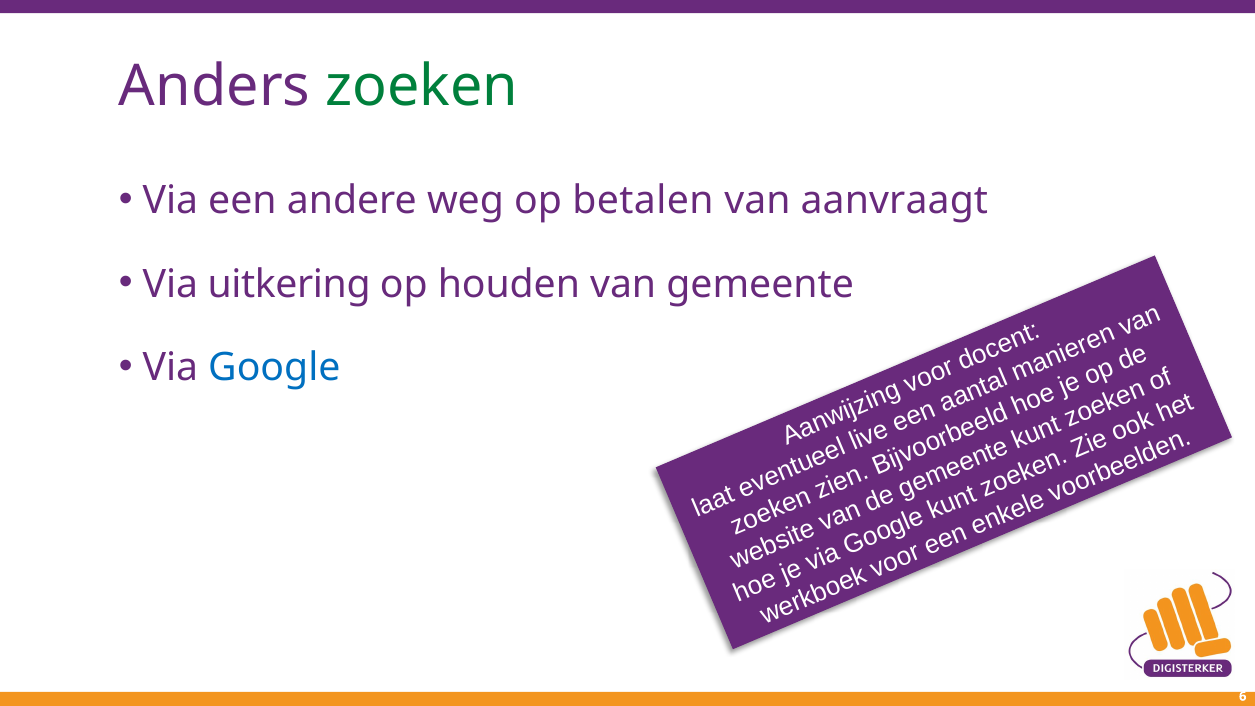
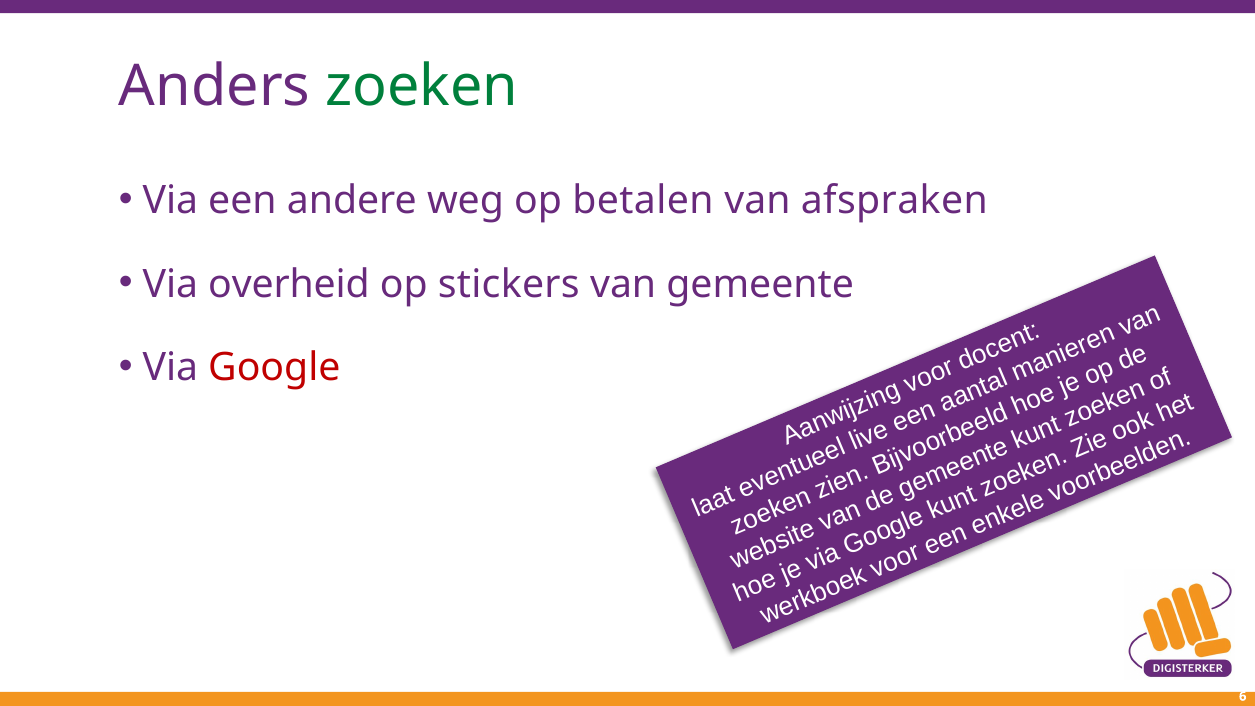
aanvraagt: aanvraagt -> afspraken
uitkering: uitkering -> overheid
houden: houden -> stickers
Google colour: blue -> red
